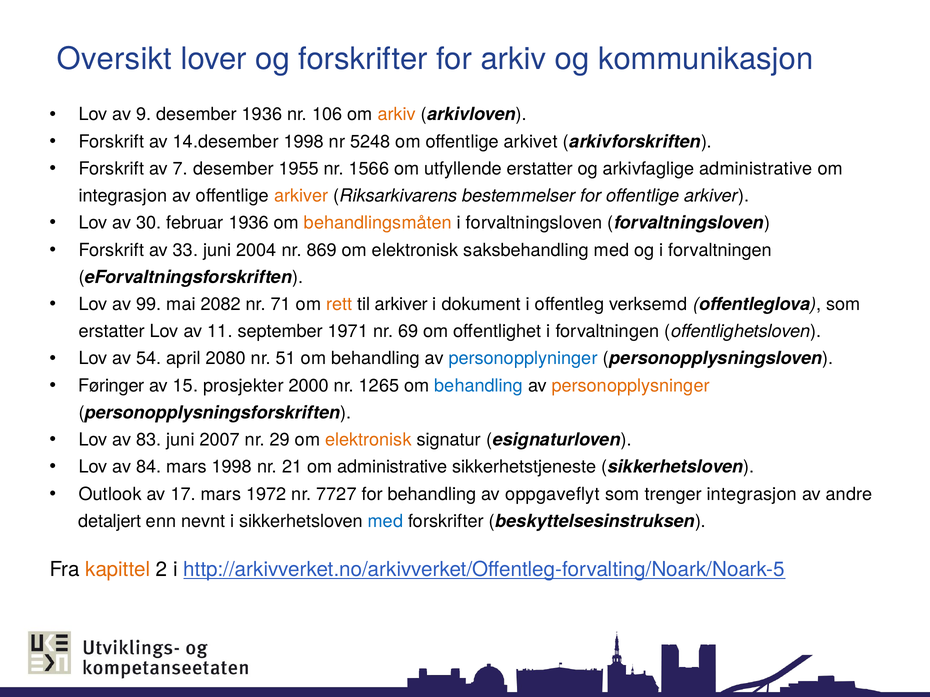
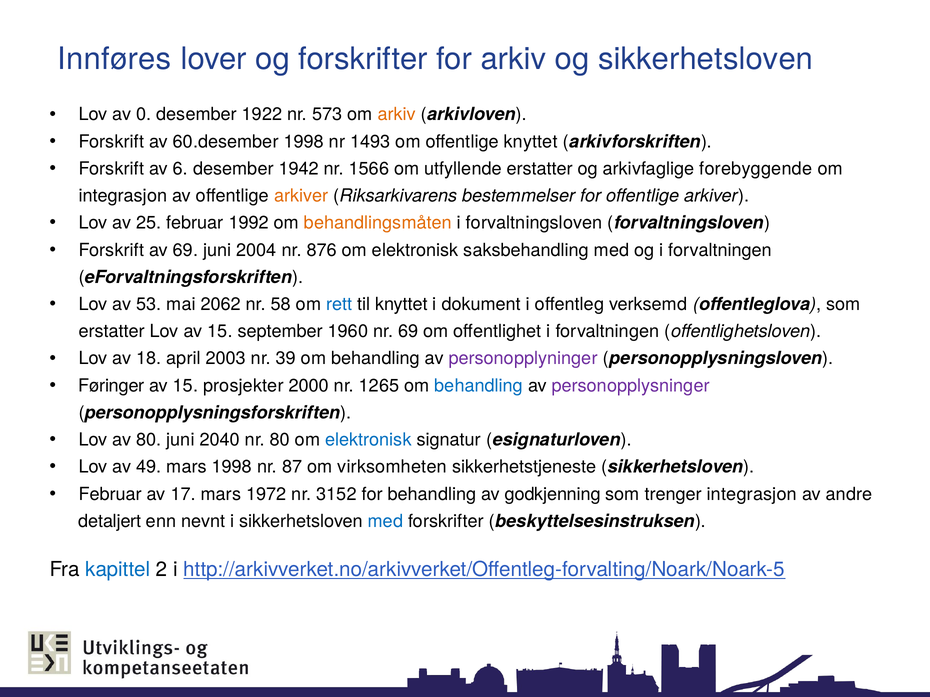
Oversikt: Oversikt -> Innføres
og kommunikasjon: kommunikasjon -> sikkerhetsloven
9: 9 -> 0
desember 1936: 1936 -> 1922
106: 106 -> 573
14.desember: 14.desember -> 60.desember
5248: 5248 -> 1493
offentlige arkivet: arkivet -> knyttet
7: 7 -> 6
1955: 1955 -> 1942
arkivfaglige administrative: administrative -> forebyggende
30: 30 -> 25
februar 1936: 1936 -> 1992
av 33: 33 -> 69
869: 869 -> 876
99: 99 -> 53
2082: 2082 -> 2062
71: 71 -> 58
rett colour: orange -> blue
til arkiver: arkiver -> knyttet
Lov av 11: 11 -> 15
1971: 1971 -> 1960
54: 54 -> 18
2080: 2080 -> 2003
51: 51 -> 39
personopplyninger colour: blue -> purple
personopplysninger colour: orange -> purple
av 83: 83 -> 80
2007: 2007 -> 2040
nr 29: 29 -> 80
elektronisk at (368, 440) colour: orange -> blue
84: 84 -> 49
21: 21 -> 87
om administrative: administrative -> virksomheten
Outlook at (110, 494): Outlook -> Februar
7727: 7727 -> 3152
oppgaveflyt: oppgaveflyt -> godkjenning
kapittel colour: orange -> blue
